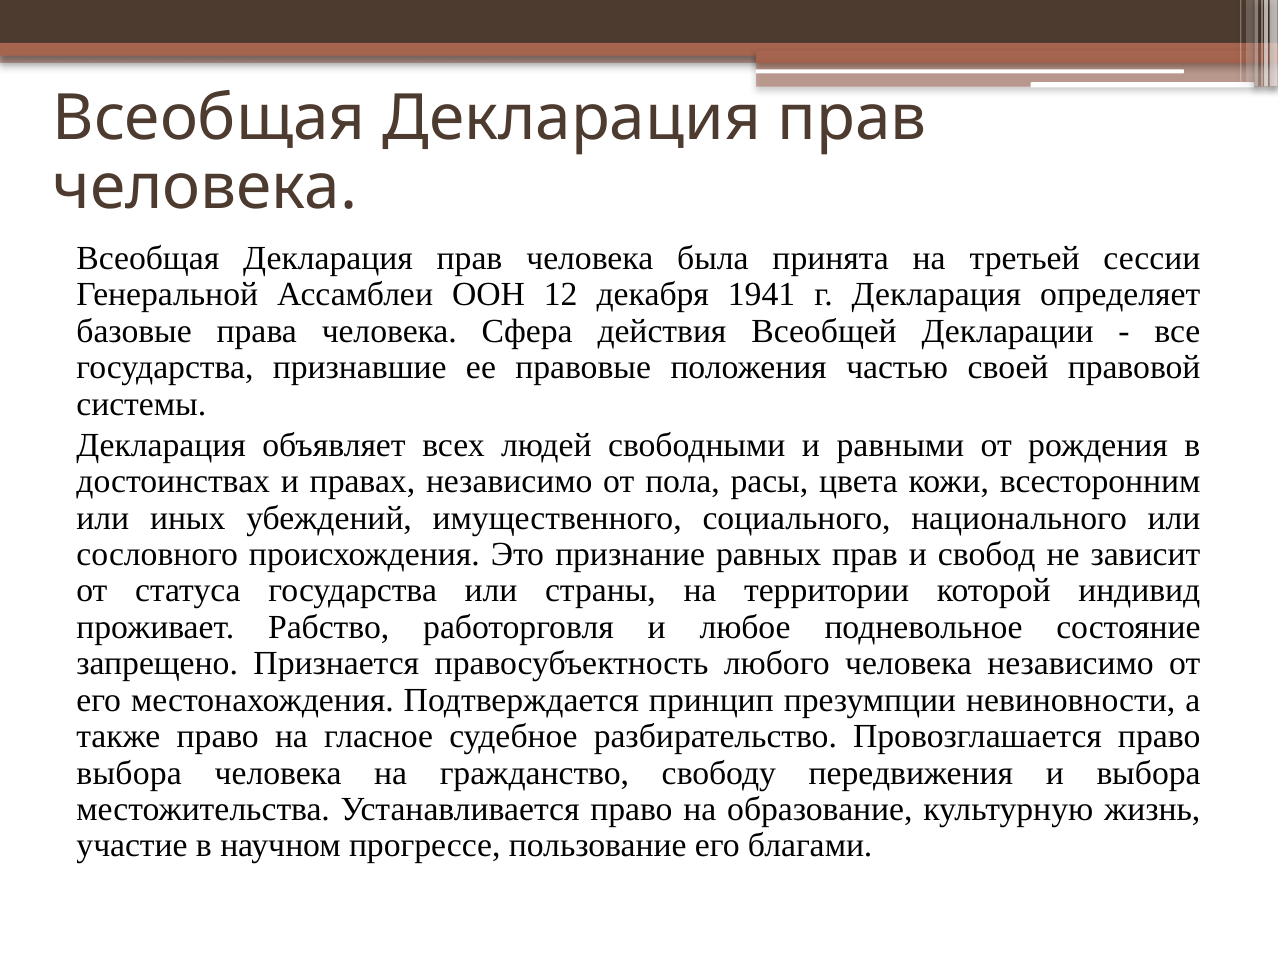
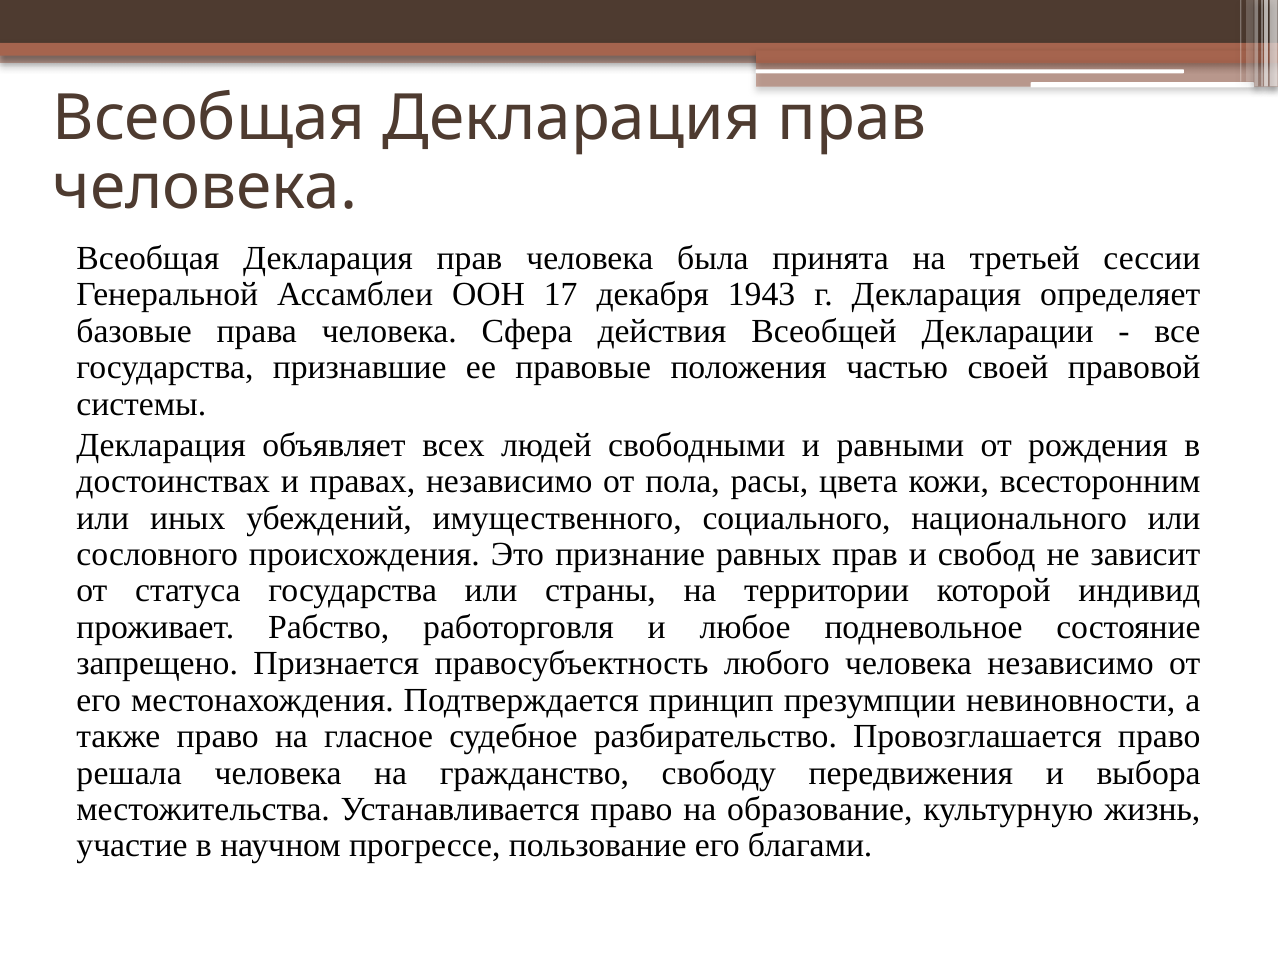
12: 12 -> 17
1941: 1941 -> 1943
выбора at (129, 773): выбора -> решала
